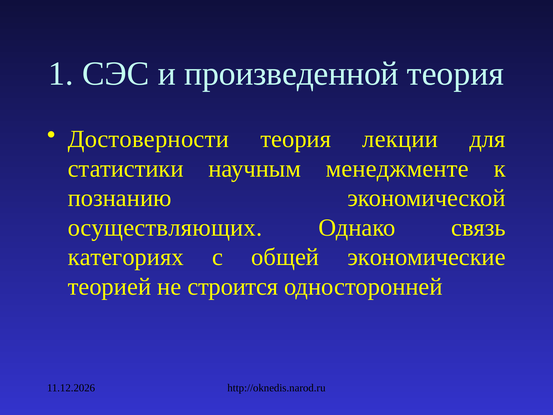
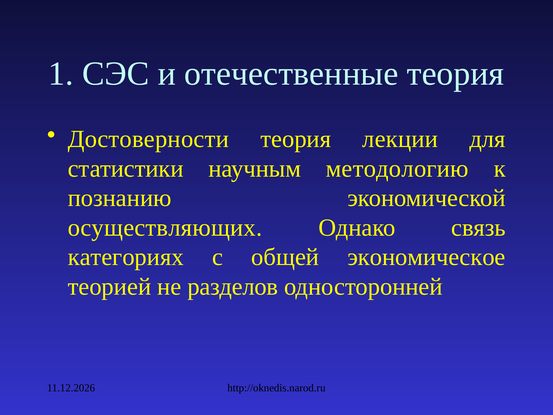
произведенной: произведенной -> отечественные
менеджменте: менеджменте -> методологию
экономические: экономические -> экономическое
строится: строится -> разделов
